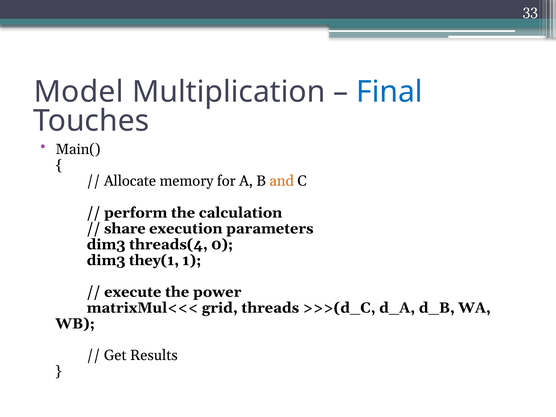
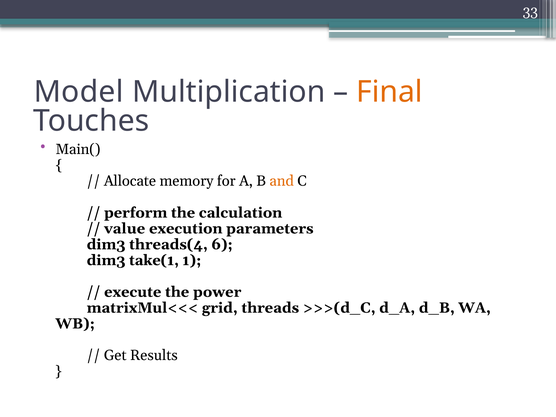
Final colour: blue -> orange
share: share -> value
0: 0 -> 6
they(1: they(1 -> take(1
